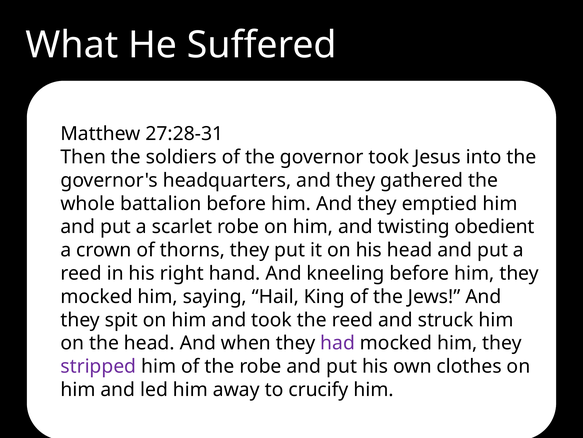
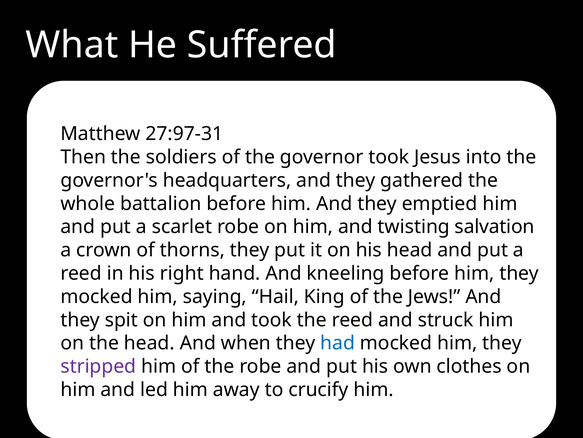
27:28-31: 27:28-31 -> 27:97-31
obedient: obedient -> salvation
had colour: purple -> blue
